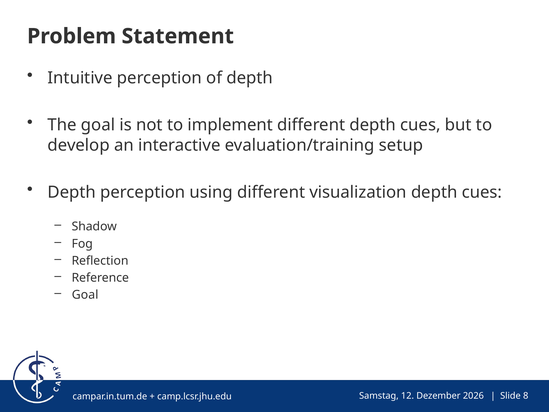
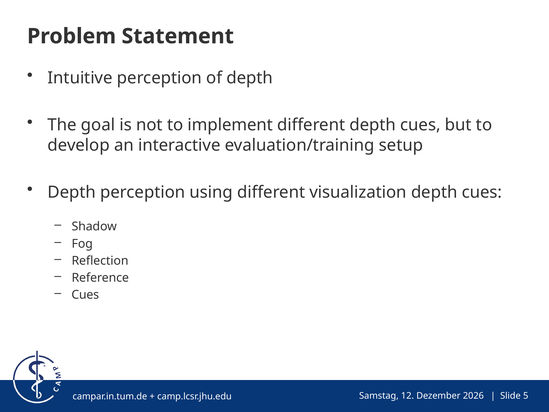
Goal at (85, 295): Goal -> Cues
8: 8 -> 5
